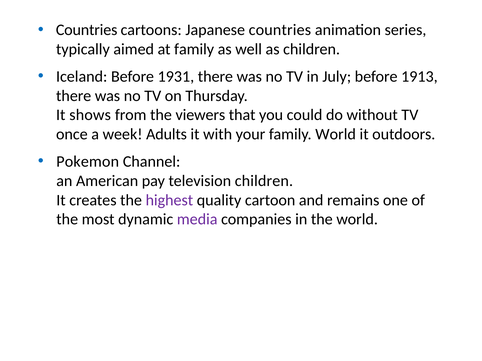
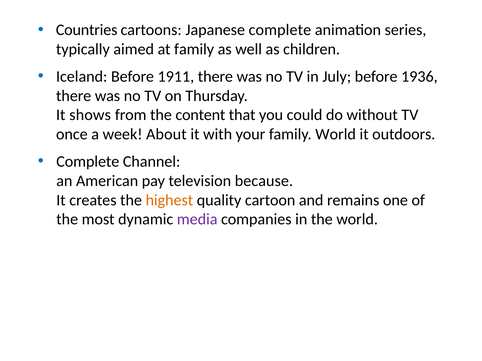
Japanese countries: countries -> complete
1931: 1931 -> 1911
1913: 1913 -> 1936
viewers: viewers -> content
Adults: Adults -> About
Pokemon at (88, 162): Pokemon -> Complete
television children: children -> because
highest colour: purple -> orange
